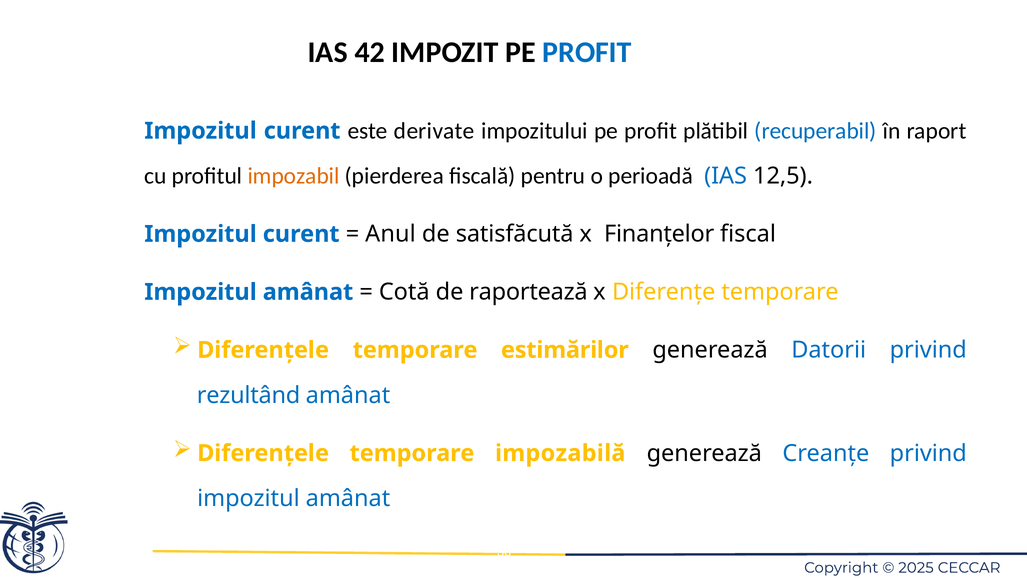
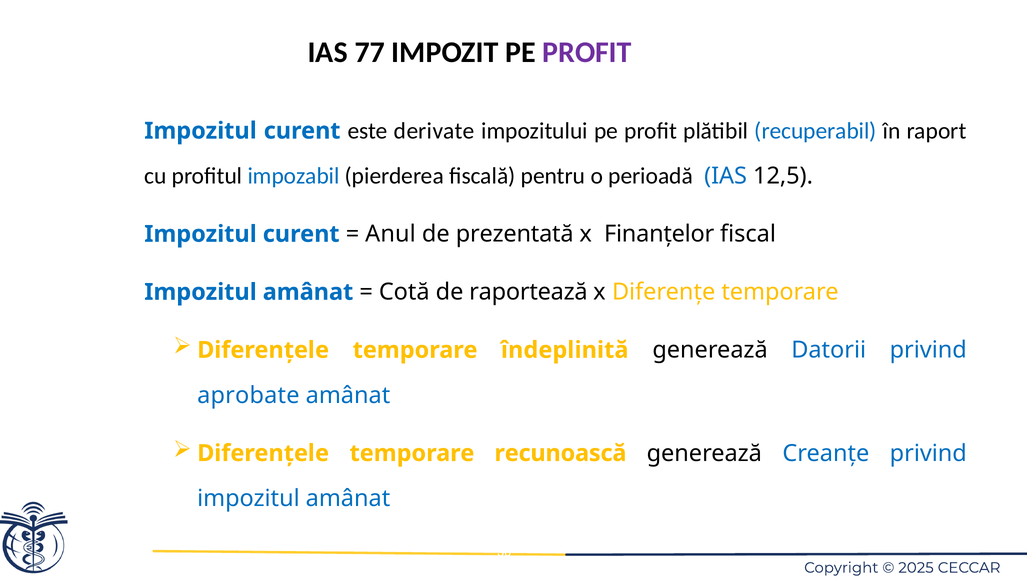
42: 42 -> 77
PROFIT at (587, 52) colour: blue -> purple
impozabil colour: orange -> blue
satisfăcută: satisfăcută -> prezentată
estimărilor: estimărilor -> îndeplinită
rezultând: rezultând -> aprobate
impozabilă: impozabilă -> recunoască
